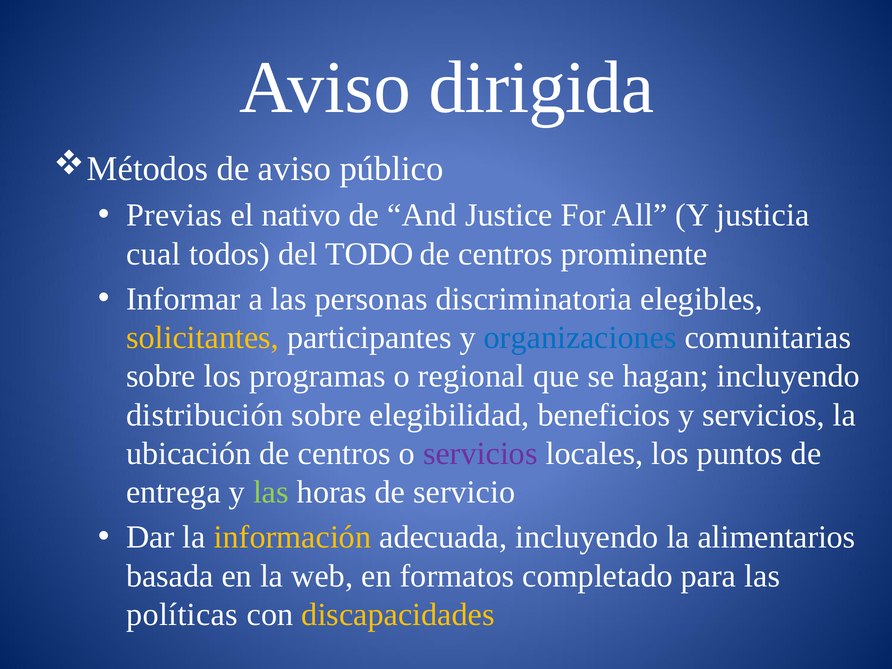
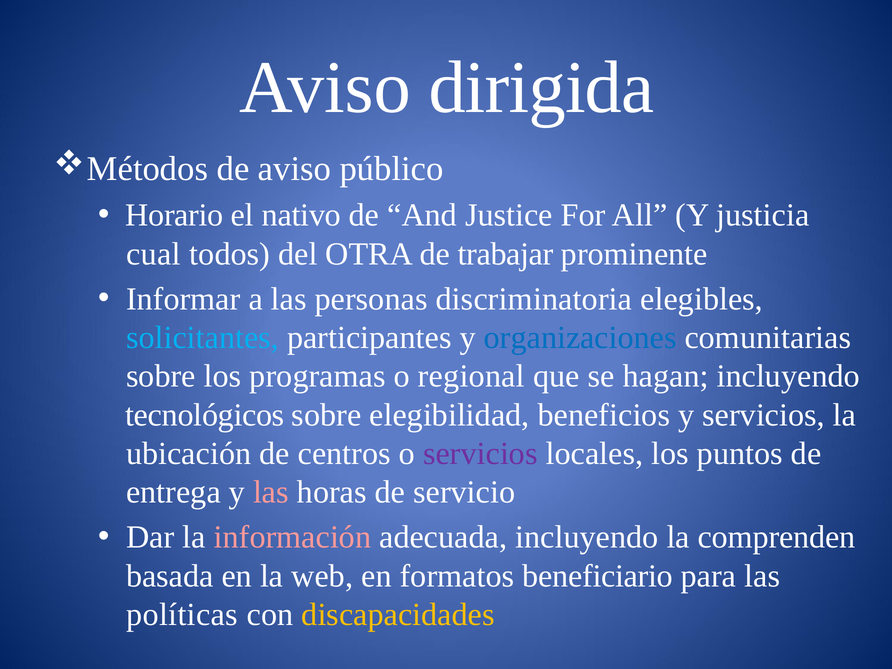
Previas: Previas -> Horario
TODO: TODO -> OTRA
centros at (505, 254): centros -> trabajar
solicitantes colour: yellow -> light blue
distribución: distribución -> tecnológicos
las at (271, 492) colour: light green -> pink
información colour: yellow -> pink
alimentarios: alimentarios -> comprenden
completado: completado -> beneficiario
